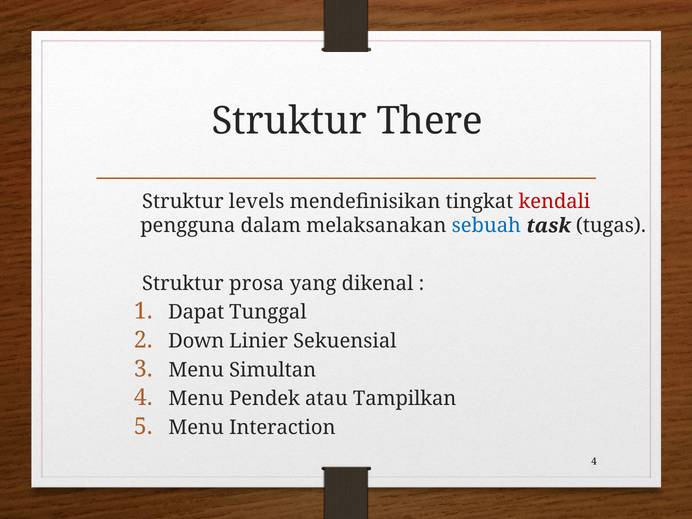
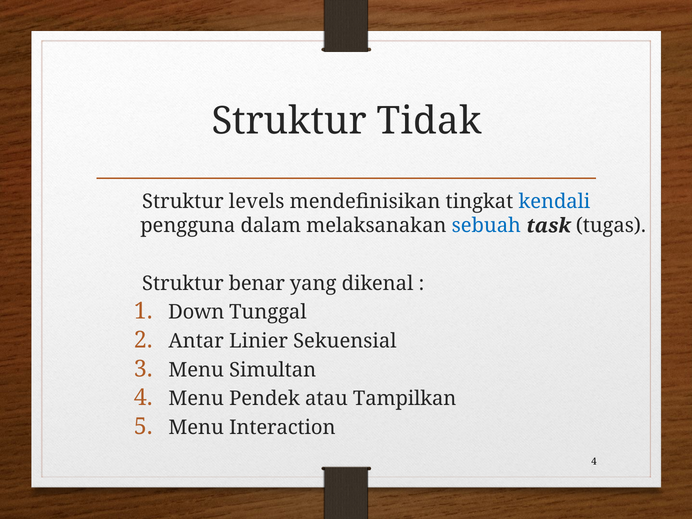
There: There -> Tidak
kendali colour: red -> blue
prosa: prosa -> benar
Dapat: Dapat -> Down
Down: Down -> Antar
